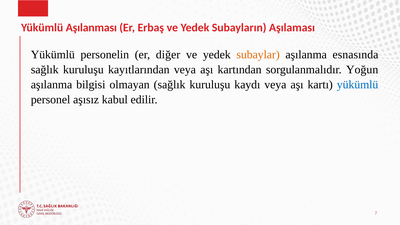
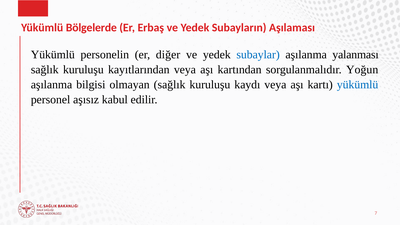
Aşılanması: Aşılanması -> Bölgelerde
subaylar colour: orange -> blue
esnasında: esnasında -> yalanması
